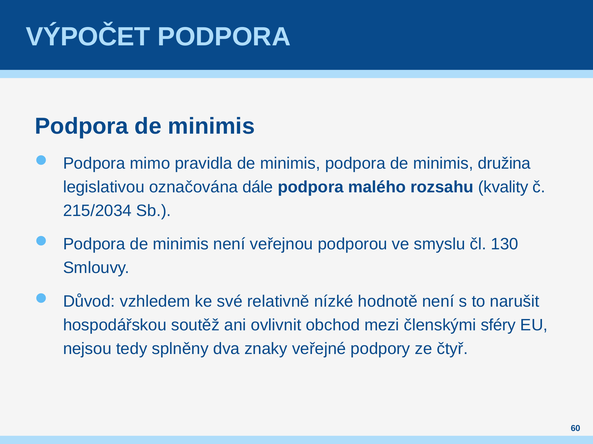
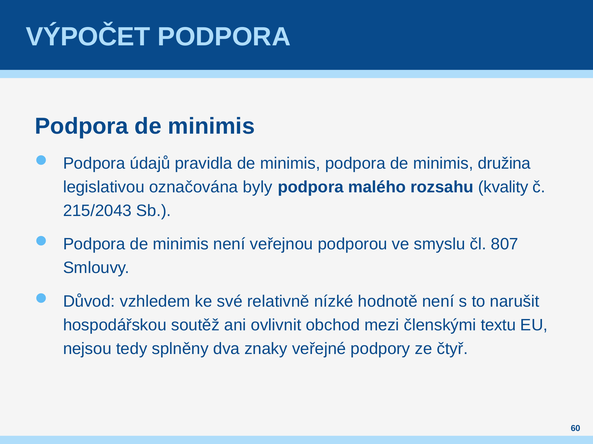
mimo: mimo -> údajů
dále: dále -> byly
215/2034: 215/2034 -> 215/2043
130: 130 -> 807
sféry: sféry -> textu
